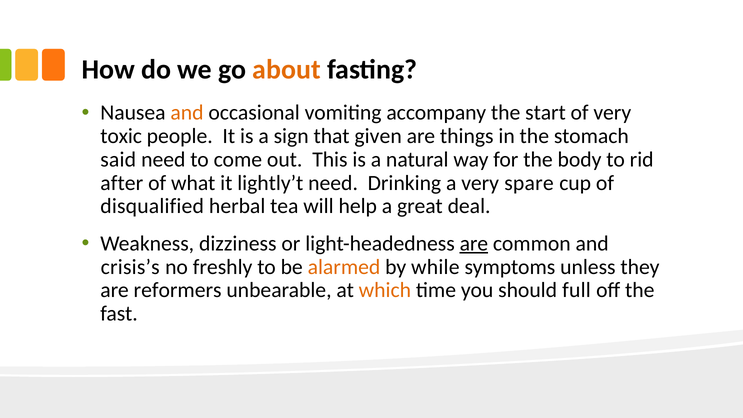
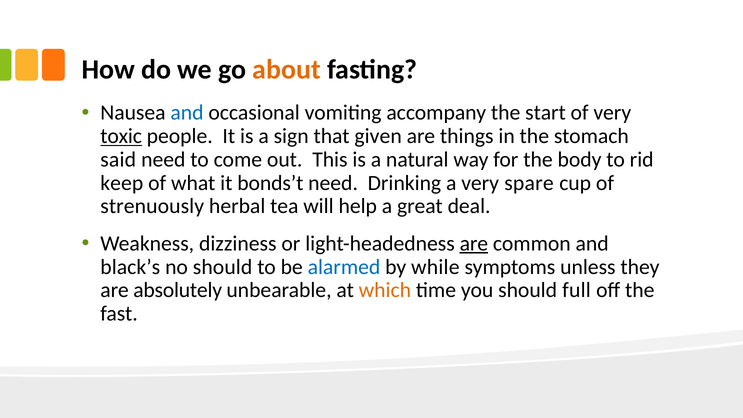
and at (187, 113) colour: orange -> blue
toxic underline: none -> present
after: after -> keep
lightly’t: lightly’t -> bonds’t
disqualified: disqualified -> strenuously
crisis’s: crisis’s -> black’s
no freshly: freshly -> should
alarmed colour: orange -> blue
reformers: reformers -> absolutely
